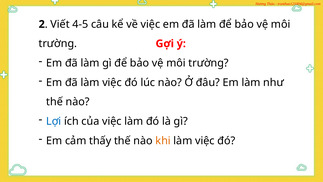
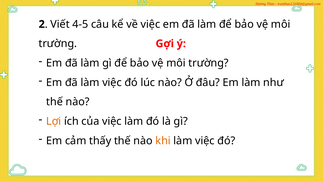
Lợi colour: blue -> orange
